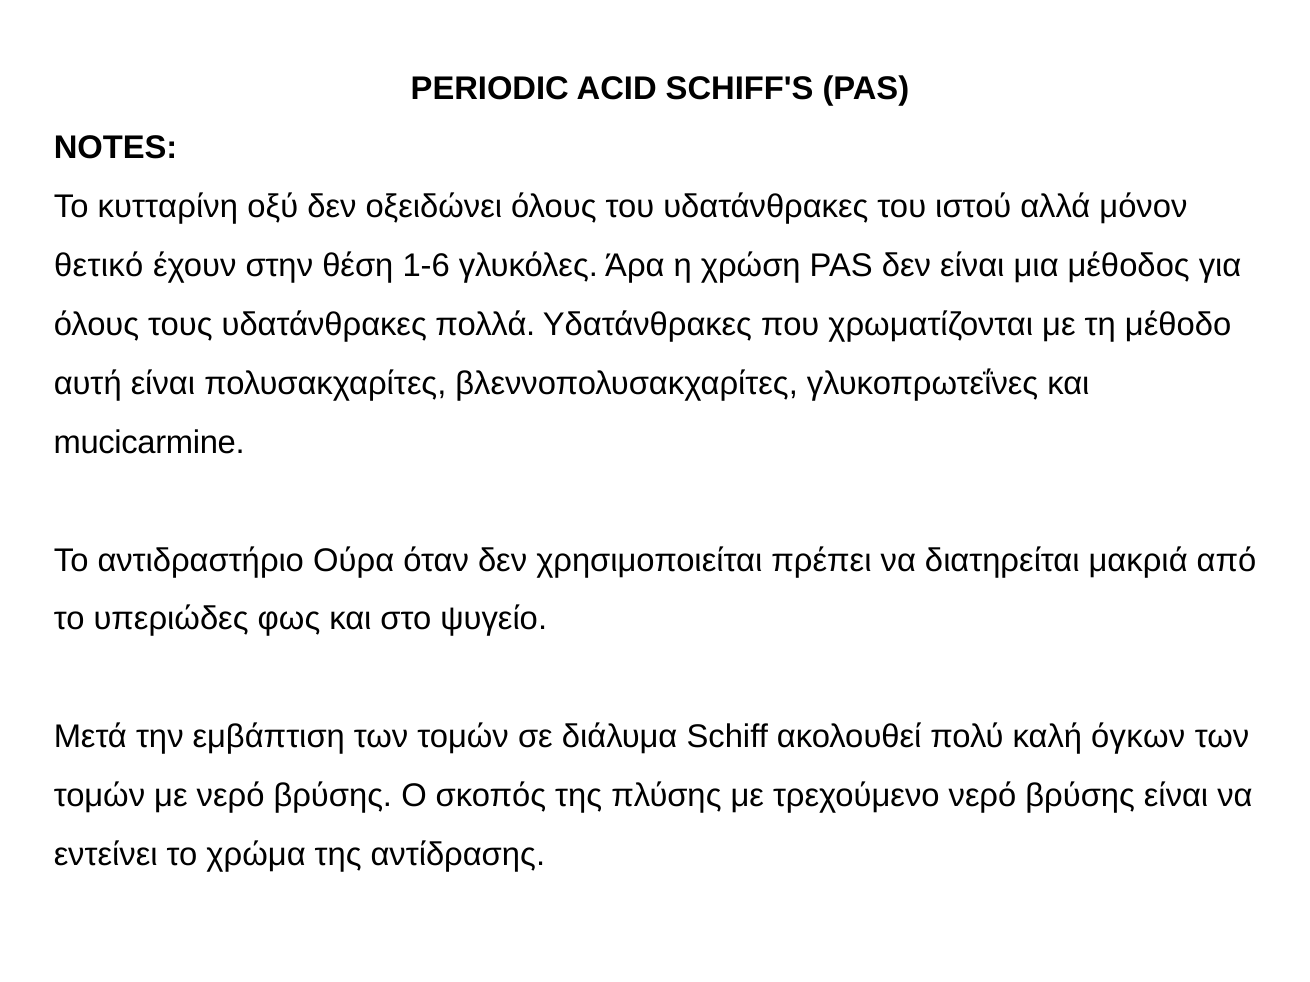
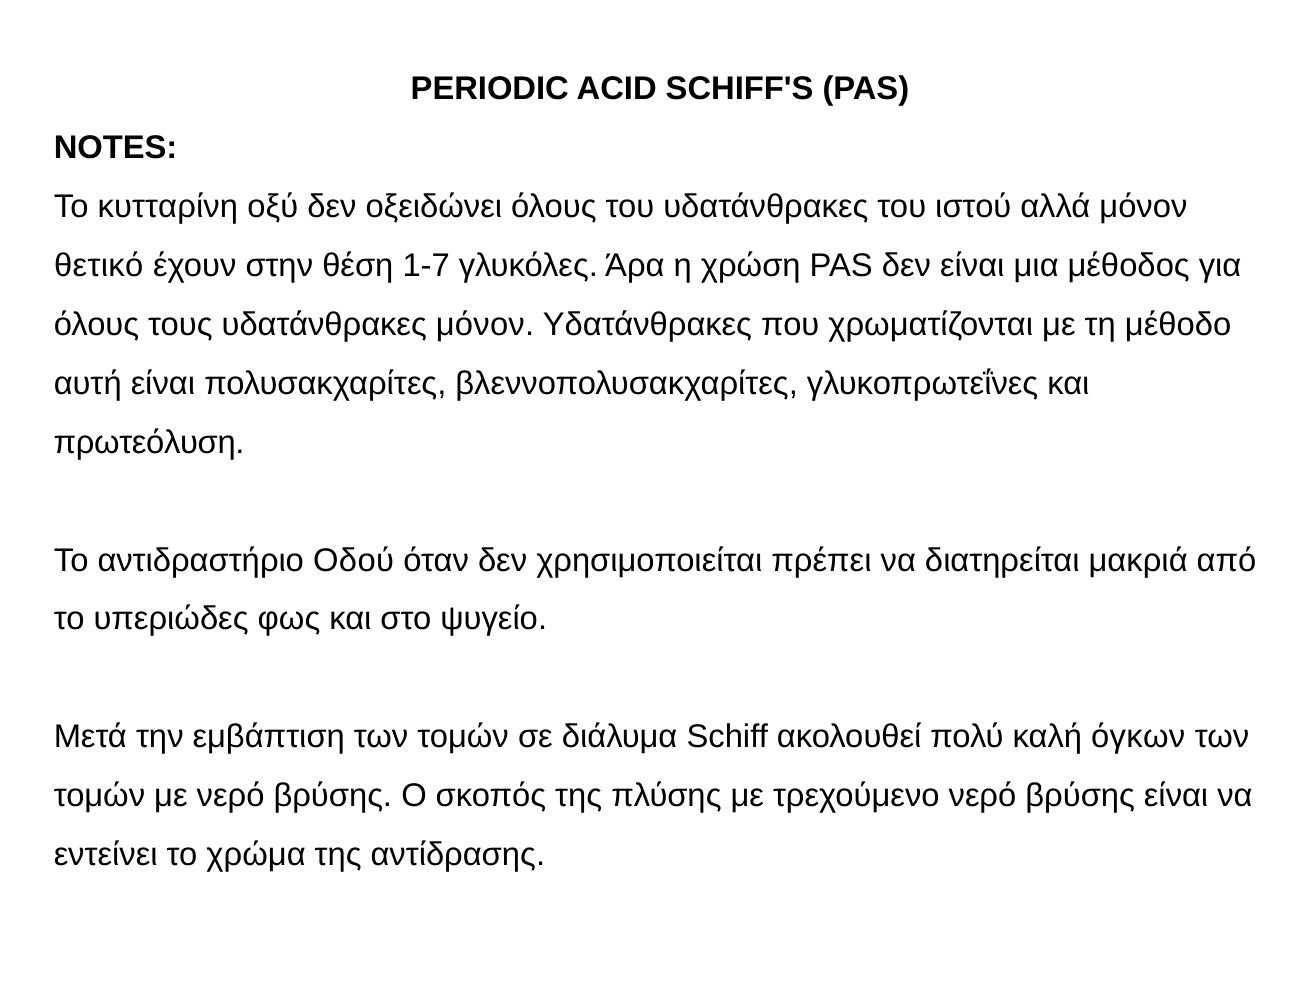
1-6: 1-6 -> 1-7
υδατάνθρακες πολλά: πολλά -> μόνον
mucicarmine: mucicarmine -> πρωτεόλυση
Ούρα: Ούρα -> Οδού
